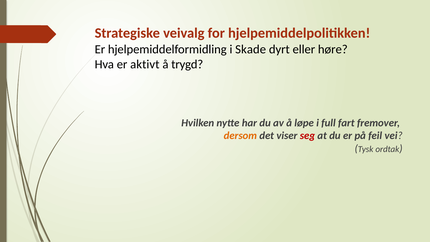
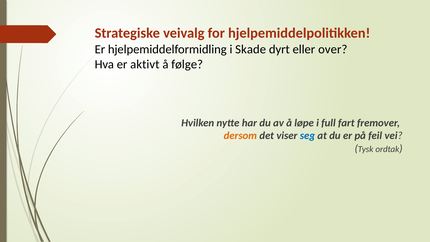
høre: høre -> over
trygd: trygd -> følge
seg colour: red -> blue
